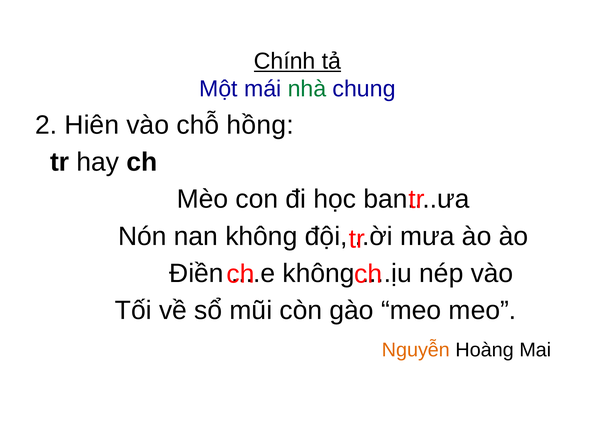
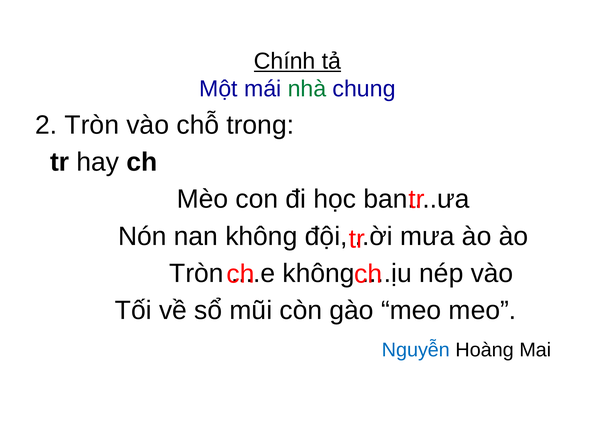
2 Hiên: Hiên -> Tròn
hồng: hồng -> trong
Điền at (196, 273): Điền -> Tròn
Nguyễn colour: orange -> blue
